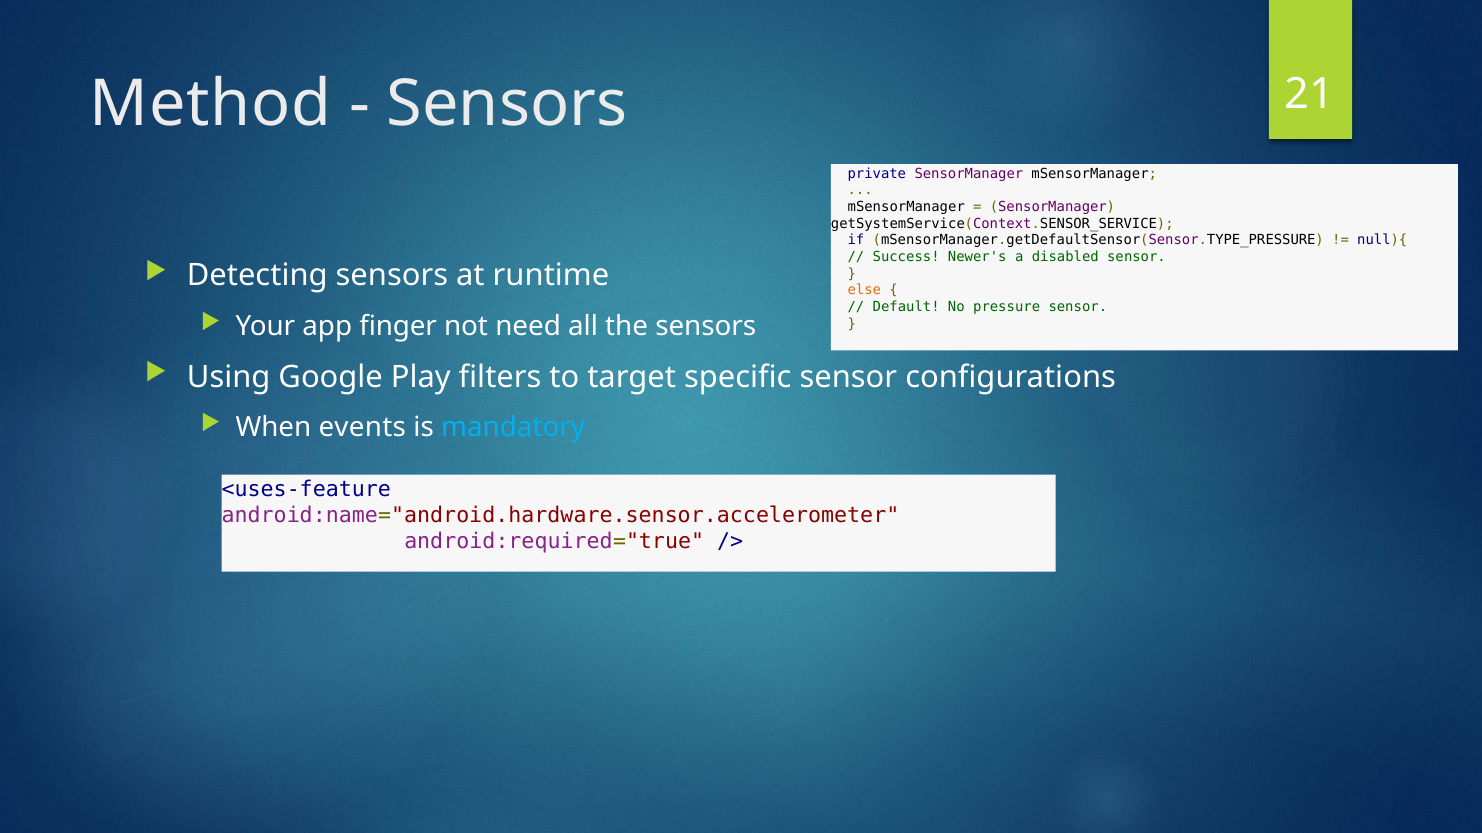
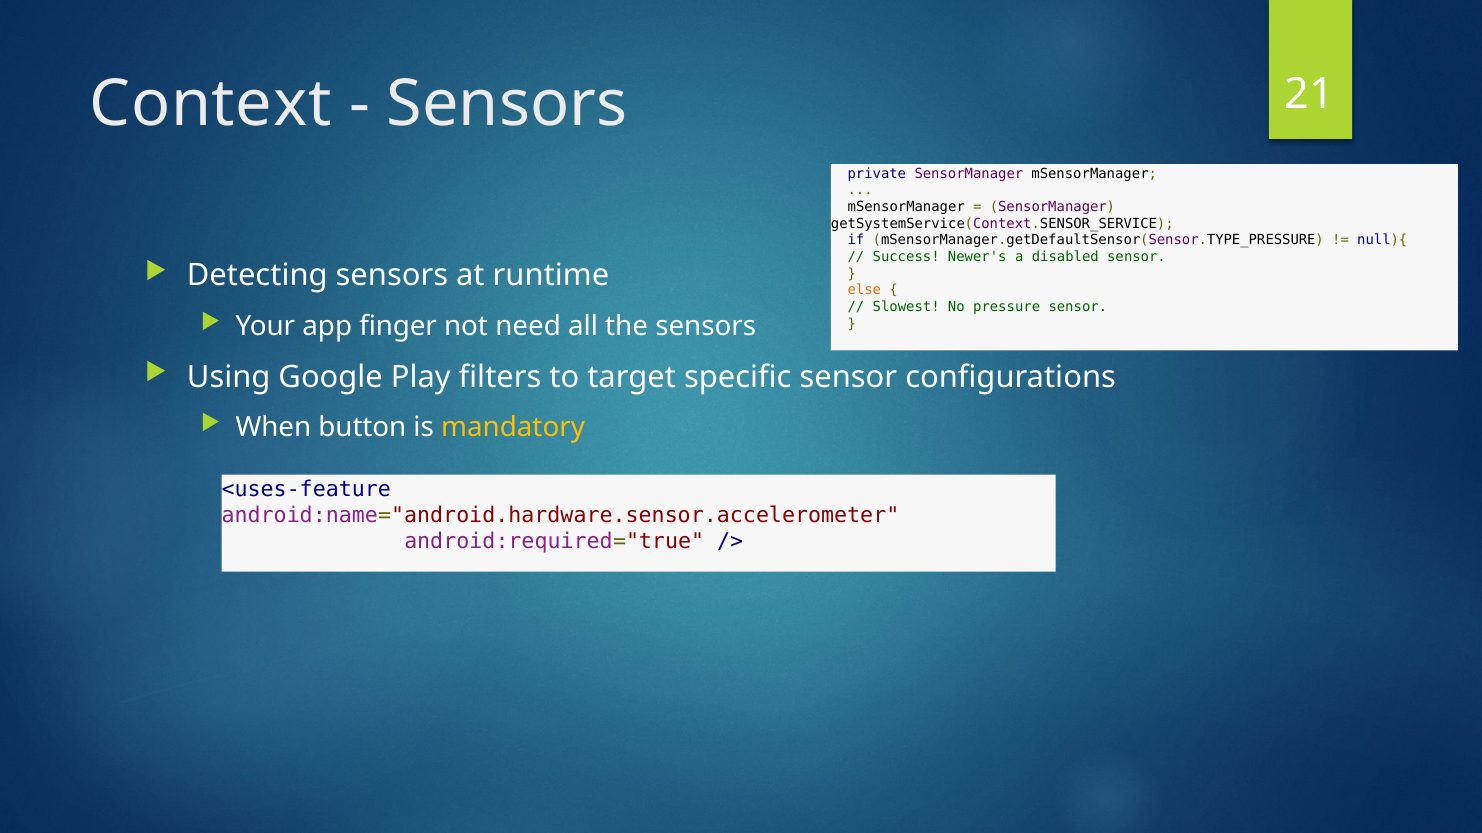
Method: Method -> Context
Default: Default -> Slowest
events: events -> button
mandatory colour: light blue -> yellow
